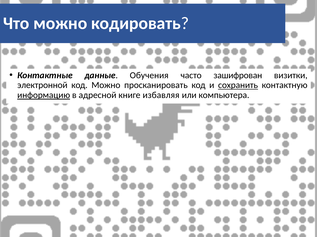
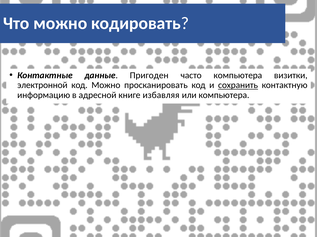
Обучения: Обучения -> Пригоден
часто зашифрован: зашифрован -> компьютера
информацию underline: present -> none
